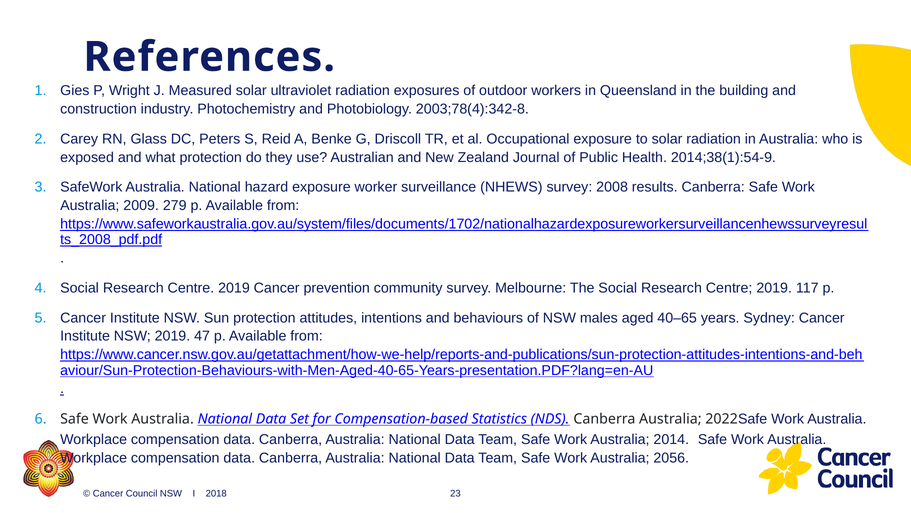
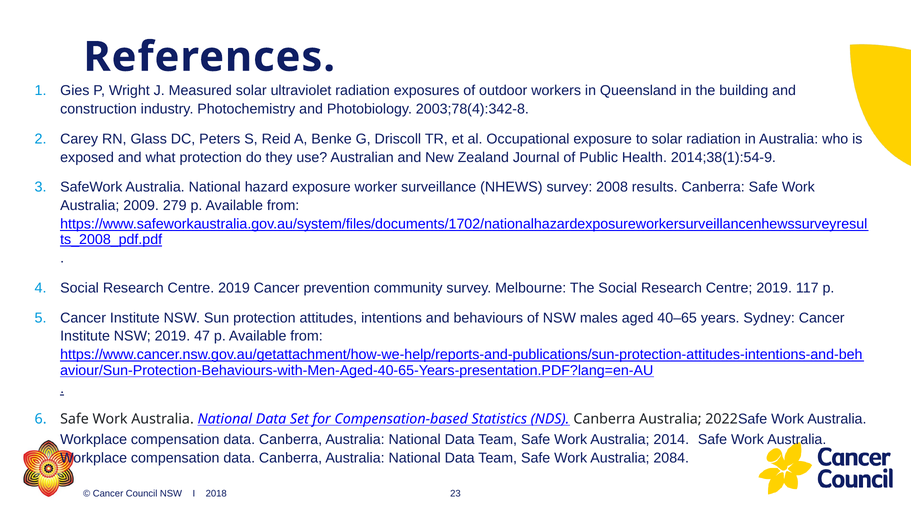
2056: 2056 -> 2084
